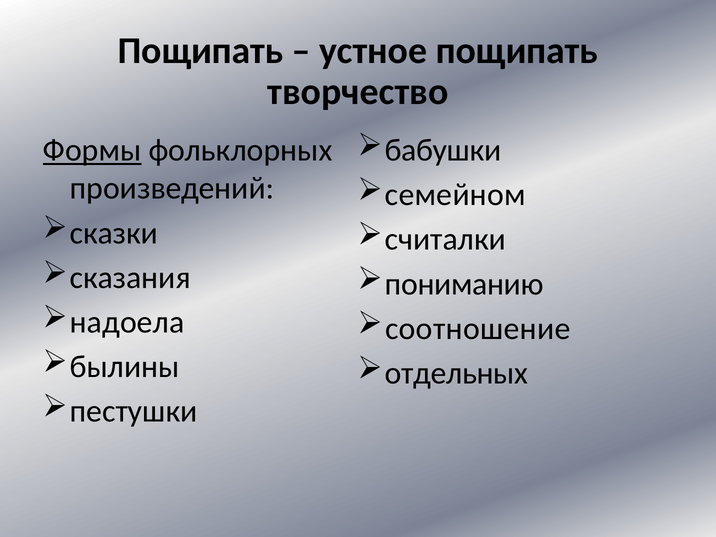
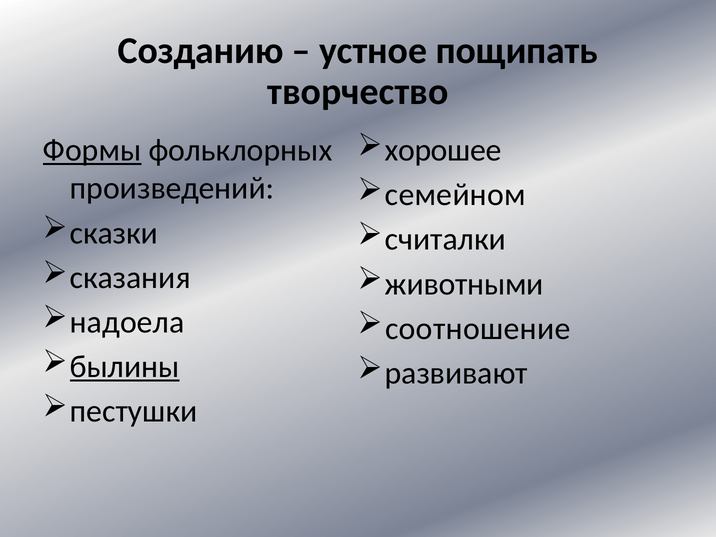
Пощипать at (201, 51): Пощипать -> Созданию
бабушки: бабушки -> хорошее
пониманию: пониманию -> животными
былины underline: none -> present
отдельных: отдельных -> развивают
